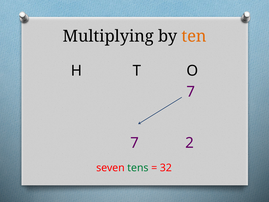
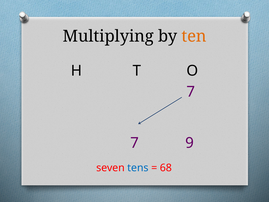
2: 2 -> 9
tens colour: green -> blue
32: 32 -> 68
